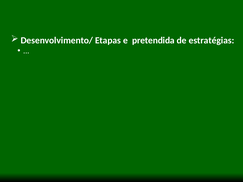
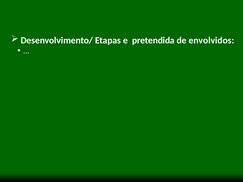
estratégias: estratégias -> envolvidos
